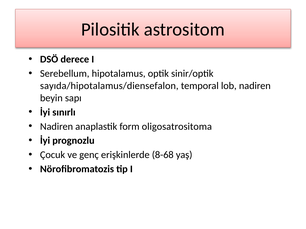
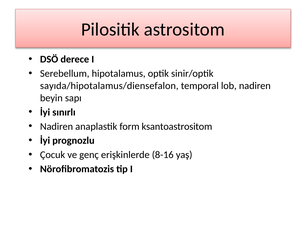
oligosatrositoma: oligosatrositoma -> ksantoastrositom
8-68: 8-68 -> 8-16
